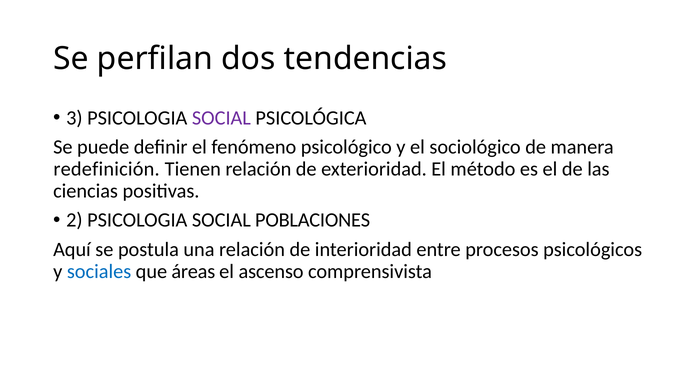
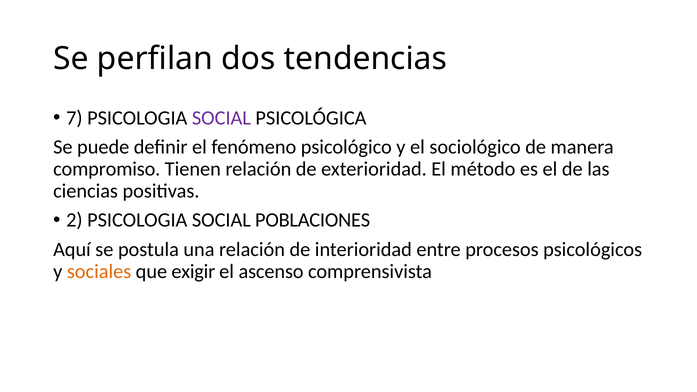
3: 3 -> 7
redefinición: redefinición -> compromiso
sociales colour: blue -> orange
áreas: áreas -> exigir
